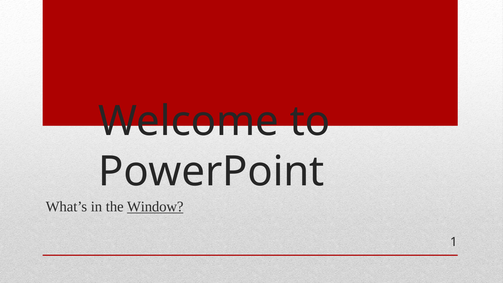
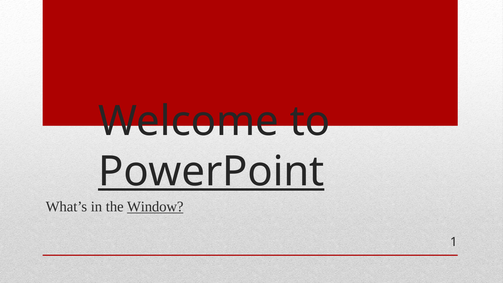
PowerPoint underline: none -> present
